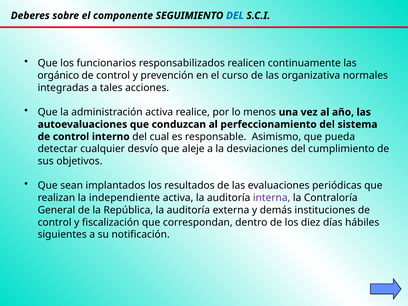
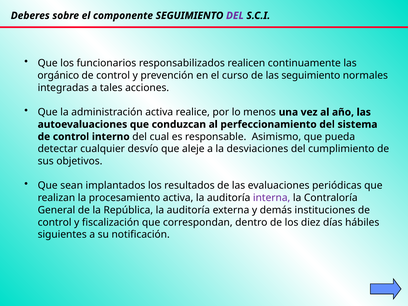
DEL at (235, 16) colour: blue -> purple
las organizativa: organizativa -> seguimiento
independiente: independiente -> procesamiento
